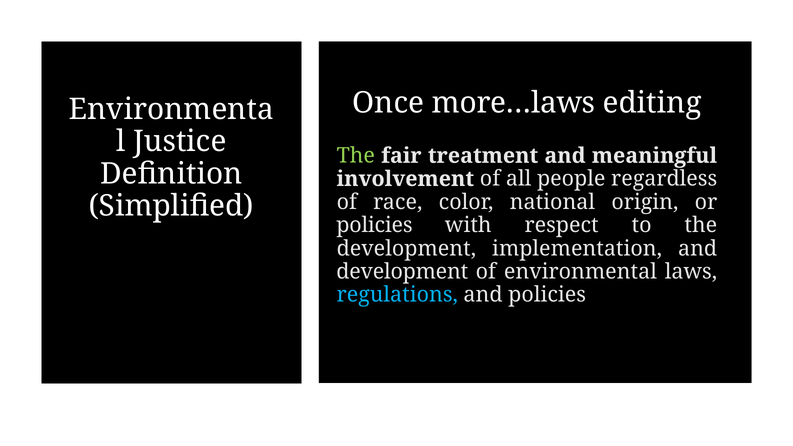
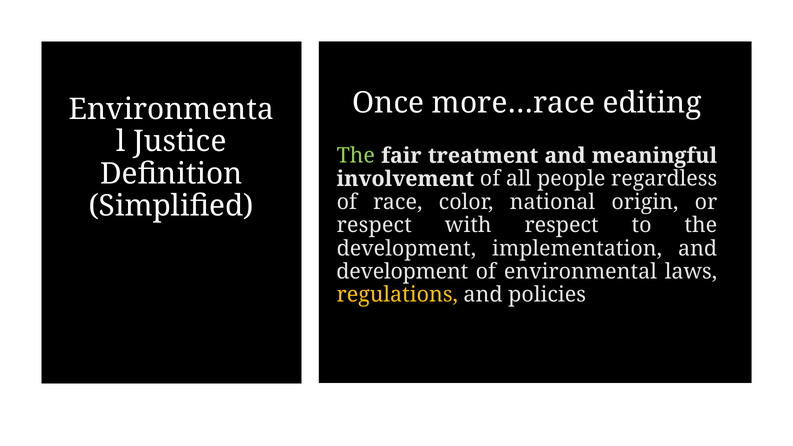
more…laws: more…laws -> more…race
policies at (374, 225): policies -> respect
regulations colour: light blue -> yellow
